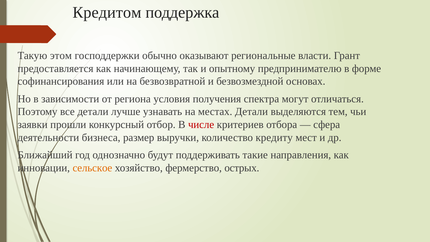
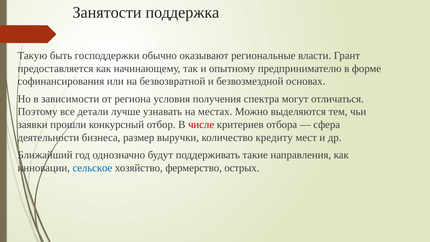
Кредитом: Кредитом -> Занятости
этом: этом -> быть
местах Детали: Детали -> Можно
сельское colour: orange -> blue
